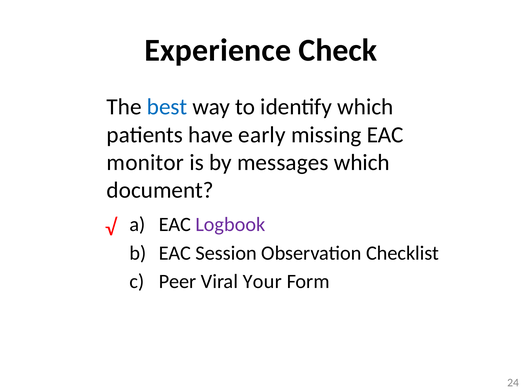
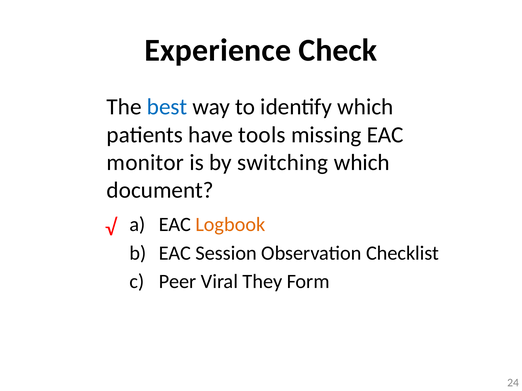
early: early -> tools
messages: messages -> switching
Logbook colour: purple -> orange
Your: Your -> They
